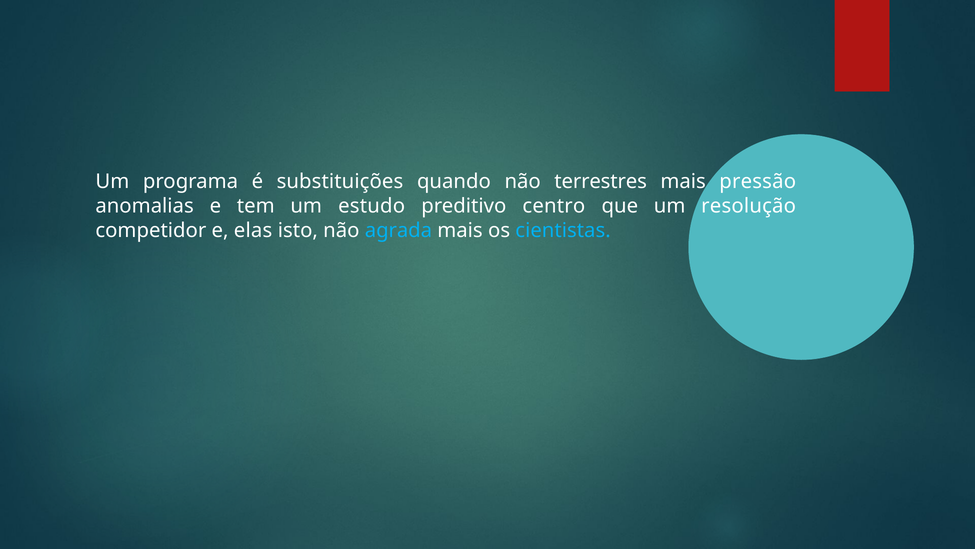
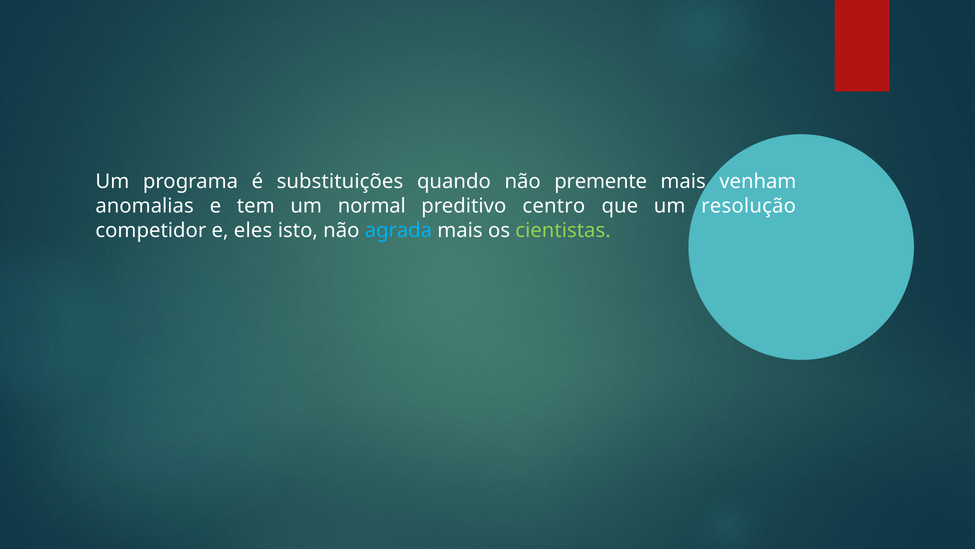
terrestres: terrestres -> premente
pressão: pressão -> venham
estudo: estudo -> normal
elas: elas -> eles
cientistas colour: light blue -> light green
